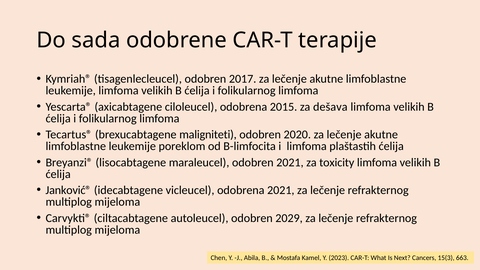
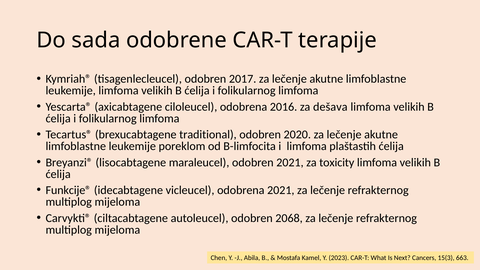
2015: 2015 -> 2016
maligniteti: maligniteti -> traditional
Janković®: Janković® -> Funkcije®
2029: 2029 -> 2068
